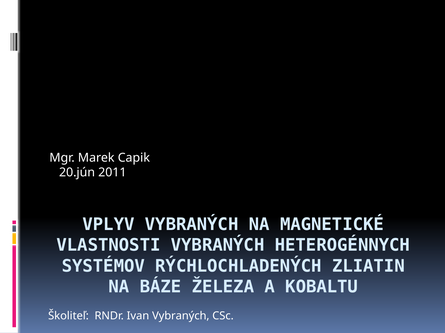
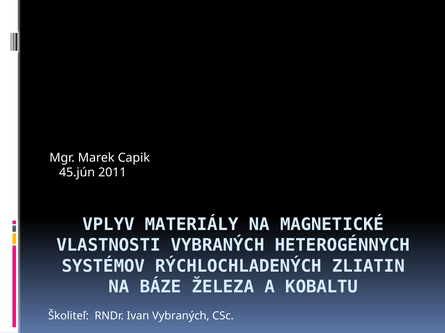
20.jún: 20.jún -> 45.jún
VPLYV VYBRANÝCH: VYBRANÝCH -> MATERIÁLY
